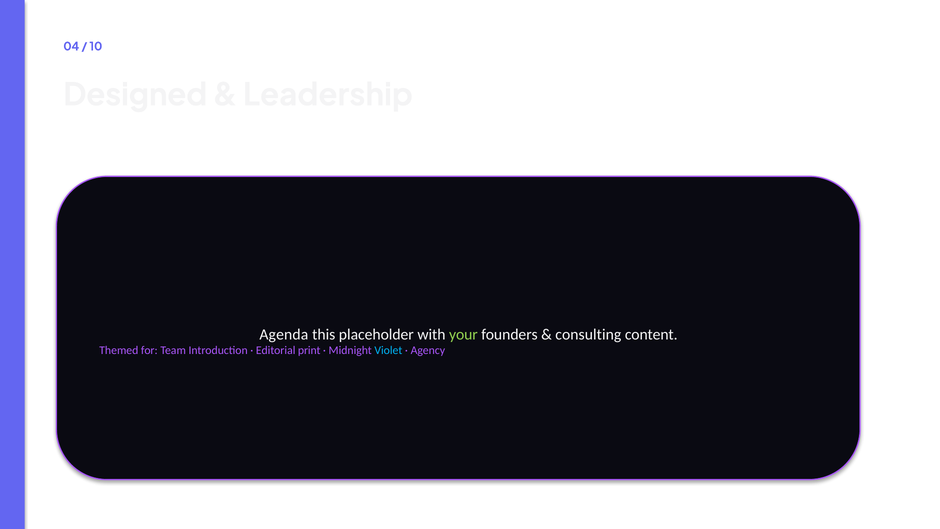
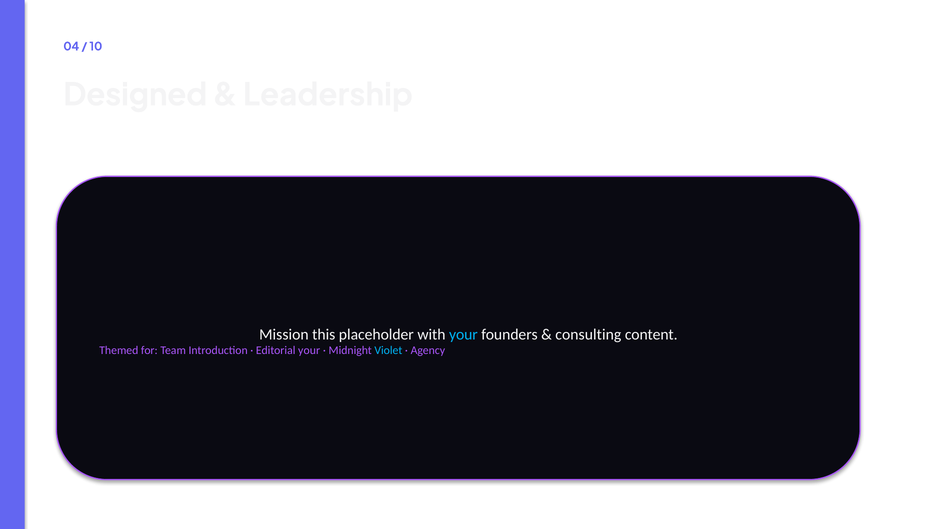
Agenda: Agenda -> Mission
your at (463, 334) colour: light green -> light blue
Editorial print: print -> your
